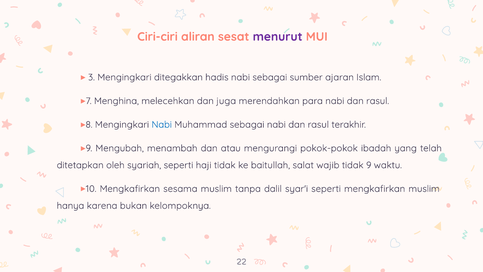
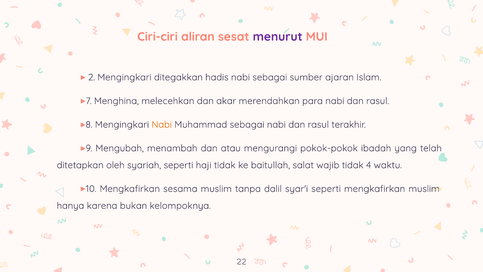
3: 3 -> 2
juga: juga -> akar
Nabi at (162, 124) colour: blue -> orange
9: 9 -> 4
